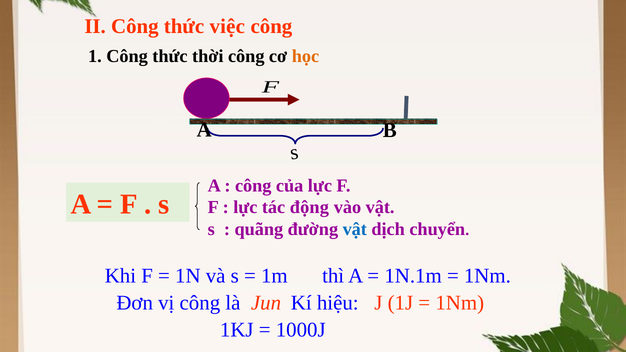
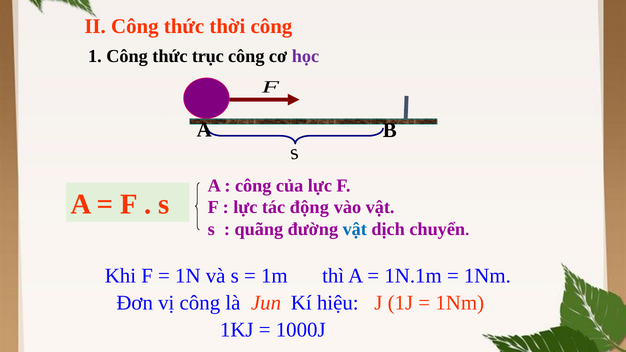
việc: việc -> thời
thời: thời -> trục
học colour: orange -> purple
